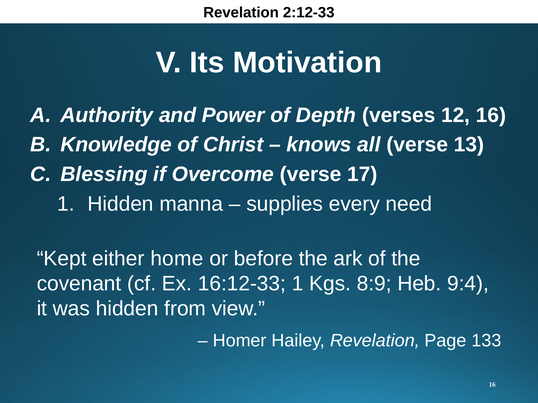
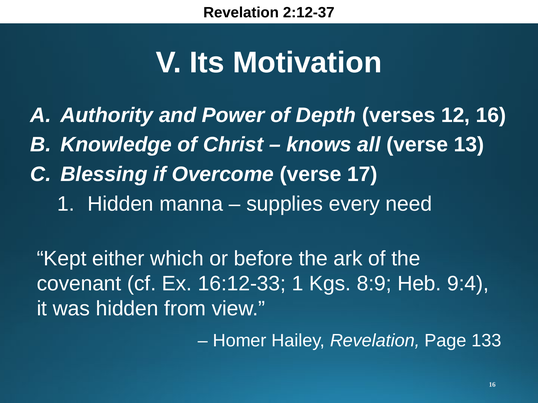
2:12-33: 2:12-33 -> 2:12-37
home: home -> which
